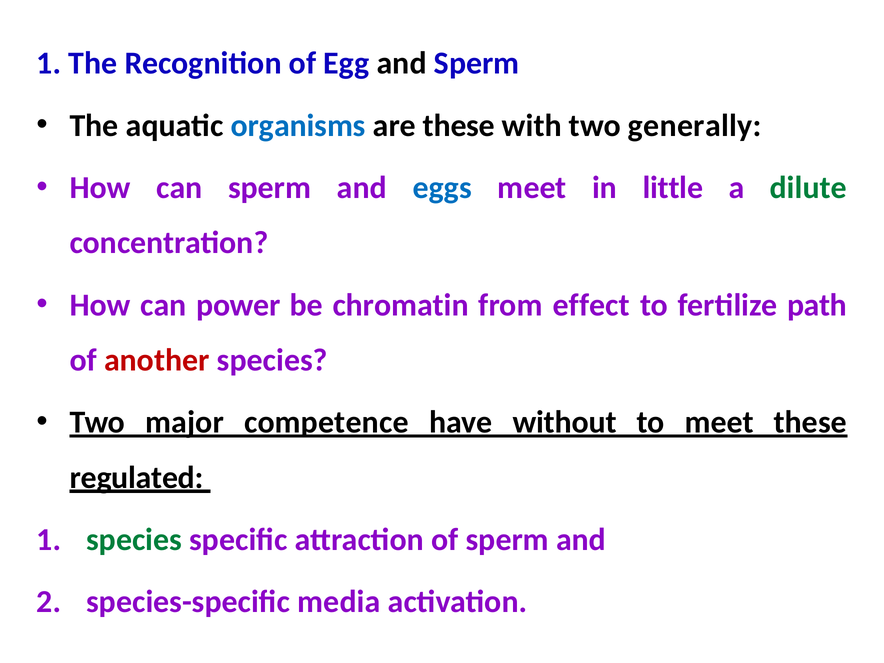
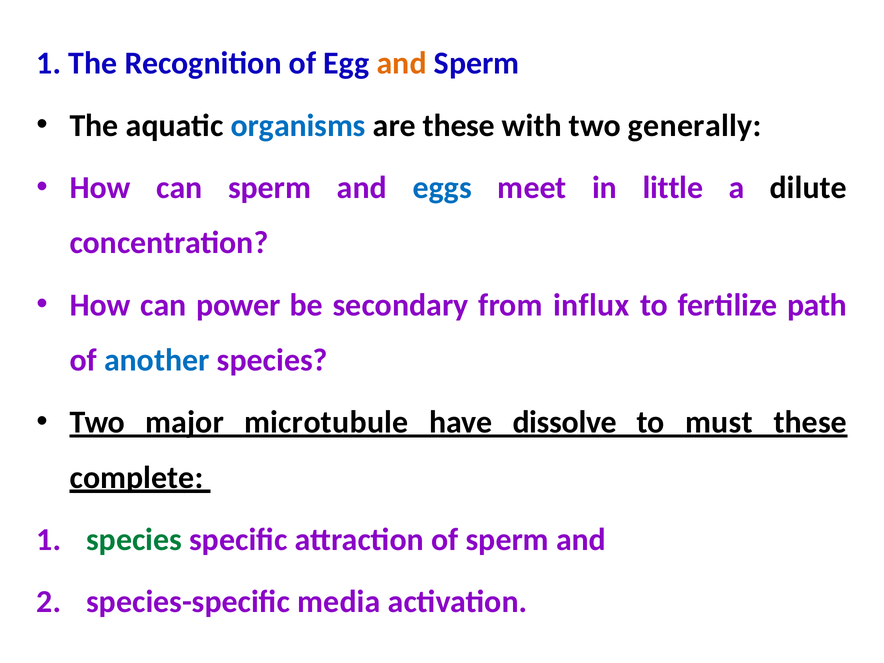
and at (402, 63) colour: black -> orange
dilute colour: green -> black
chromatin: chromatin -> secondary
effect: effect -> influx
another colour: red -> blue
competence: competence -> microtubule
without: without -> dissolve
to meet: meet -> must
regulated: regulated -> complete
